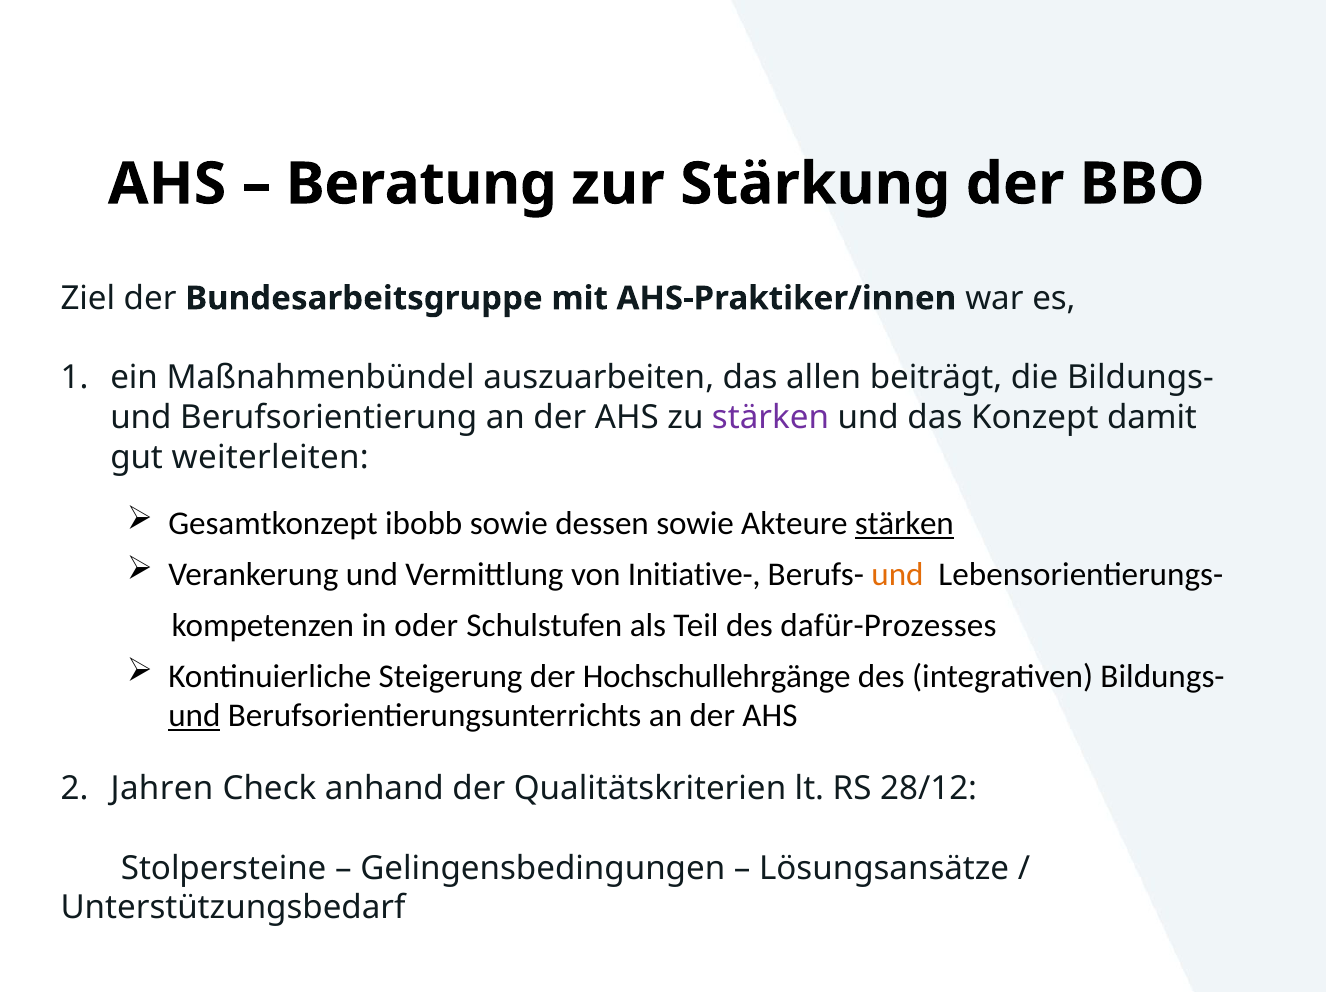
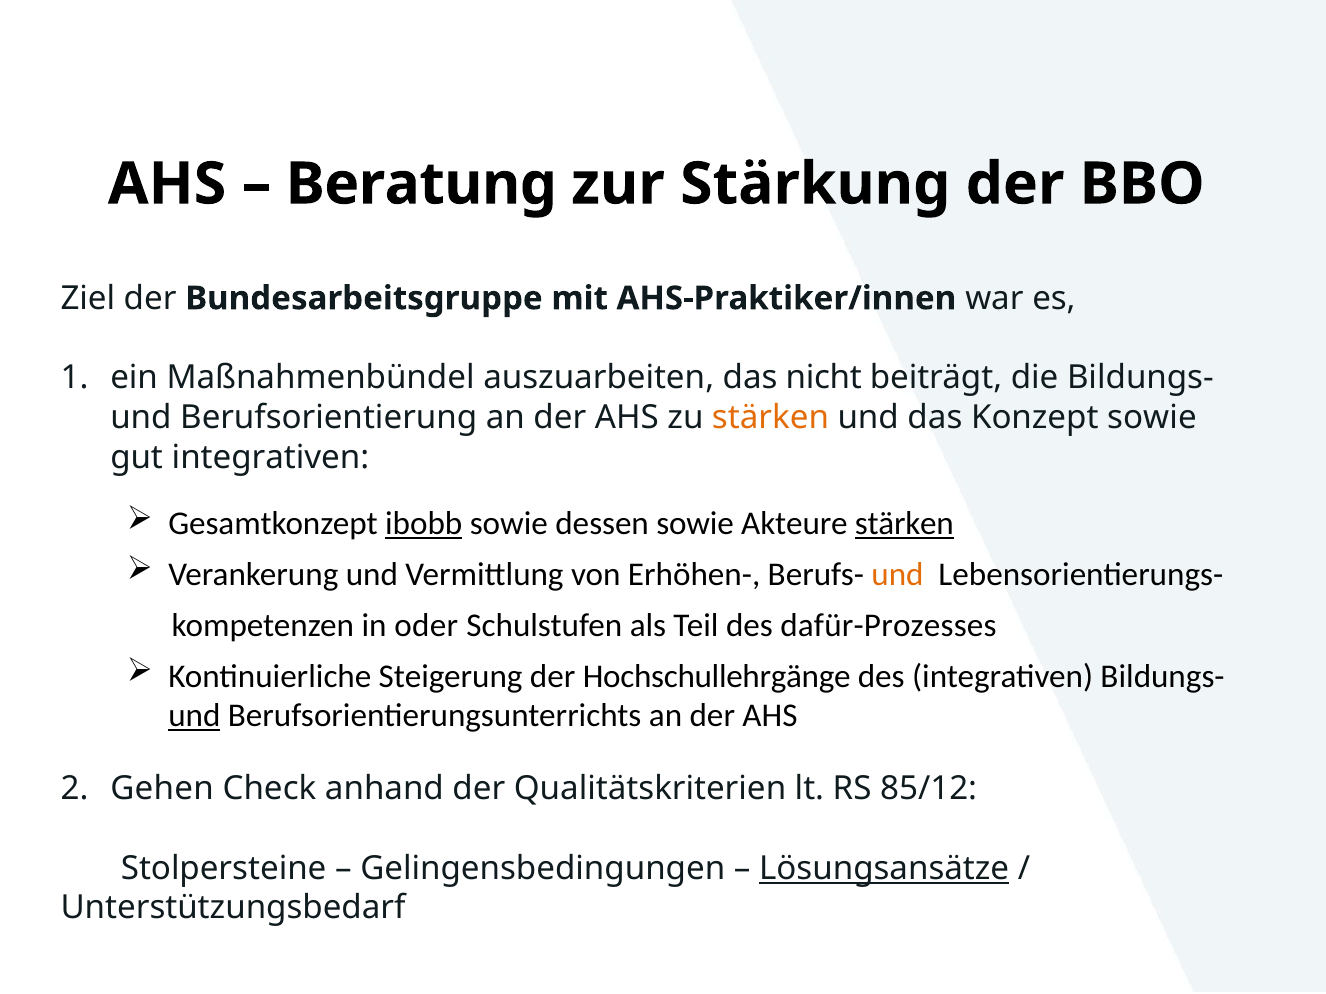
allen: allen -> nicht
stärken at (770, 418) colour: purple -> orange
Konzept damit: damit -> sowie
gut weiterleiten: weiterleiten -> integrativen
ibobb underline: none -> present
Initiative-: Initiative- -> Erhöhen-
Jahren: Jahren -> Gehen
28/12: 28/12 -> 85/12
Lösungsansätze underline: none -> present
